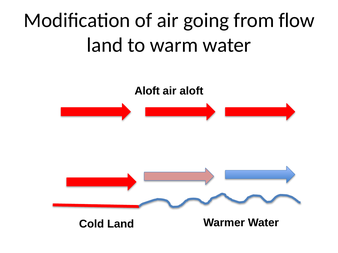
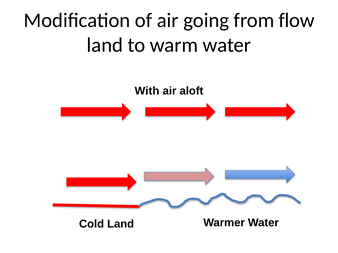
Aloft at (147, 91): Aloft -> With
